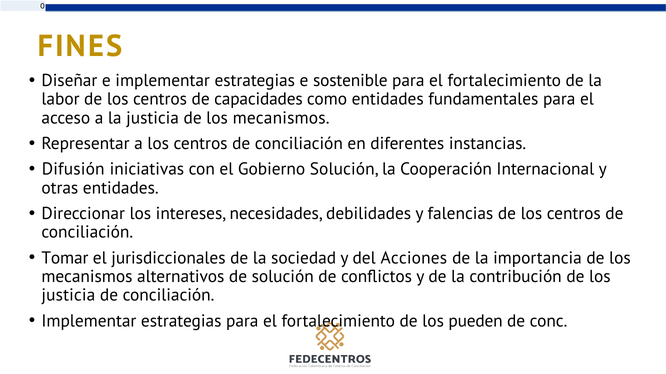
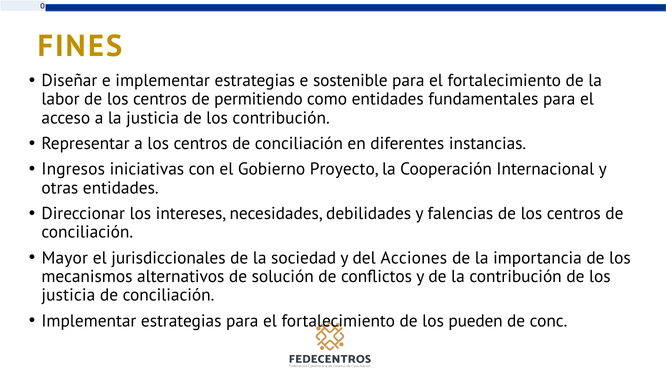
capacidades: capacidades -> permitiendo
justicia de los mecanismos: mecanismos -> contribución
Difusión: Difusión -> Ingresos
Gobierno Solución: Solución -> Proyecto
Tomar: Tomar -> Mayor
